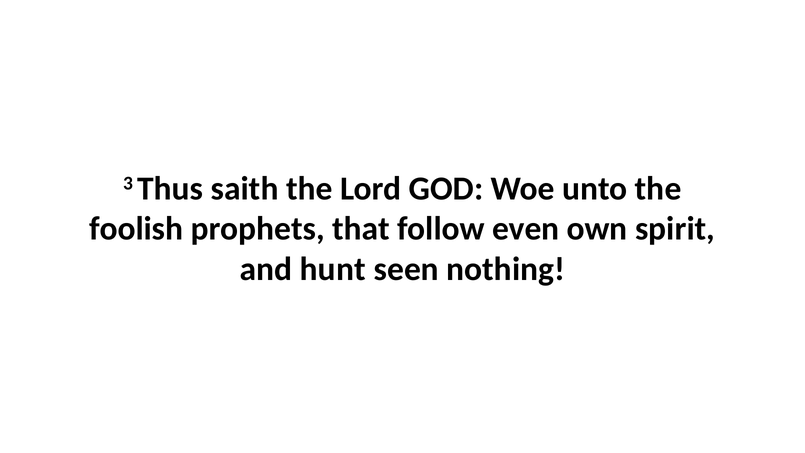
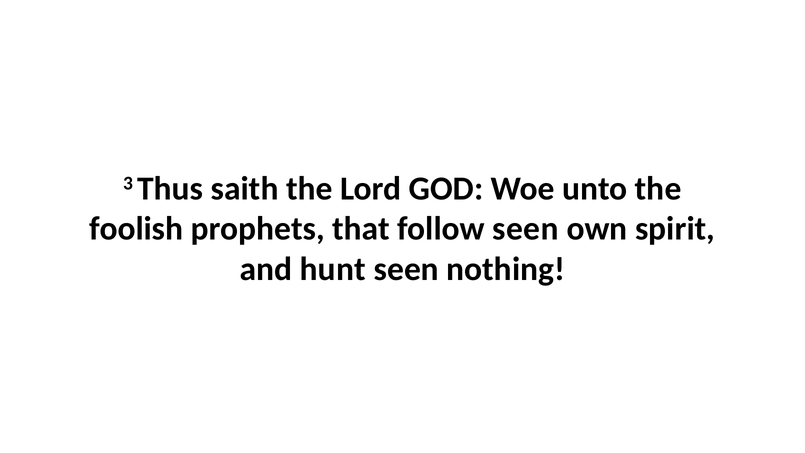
follow even: even -> seen
